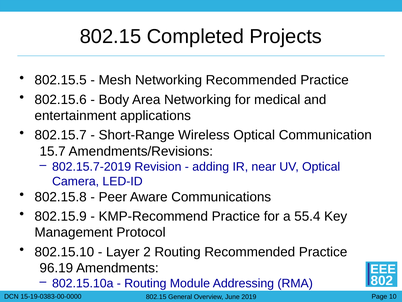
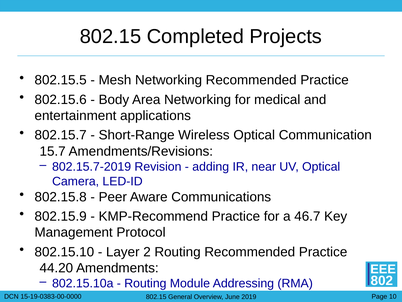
55.4: 55.4 -> 46.7
96.19: 96.19 -> 44.20
